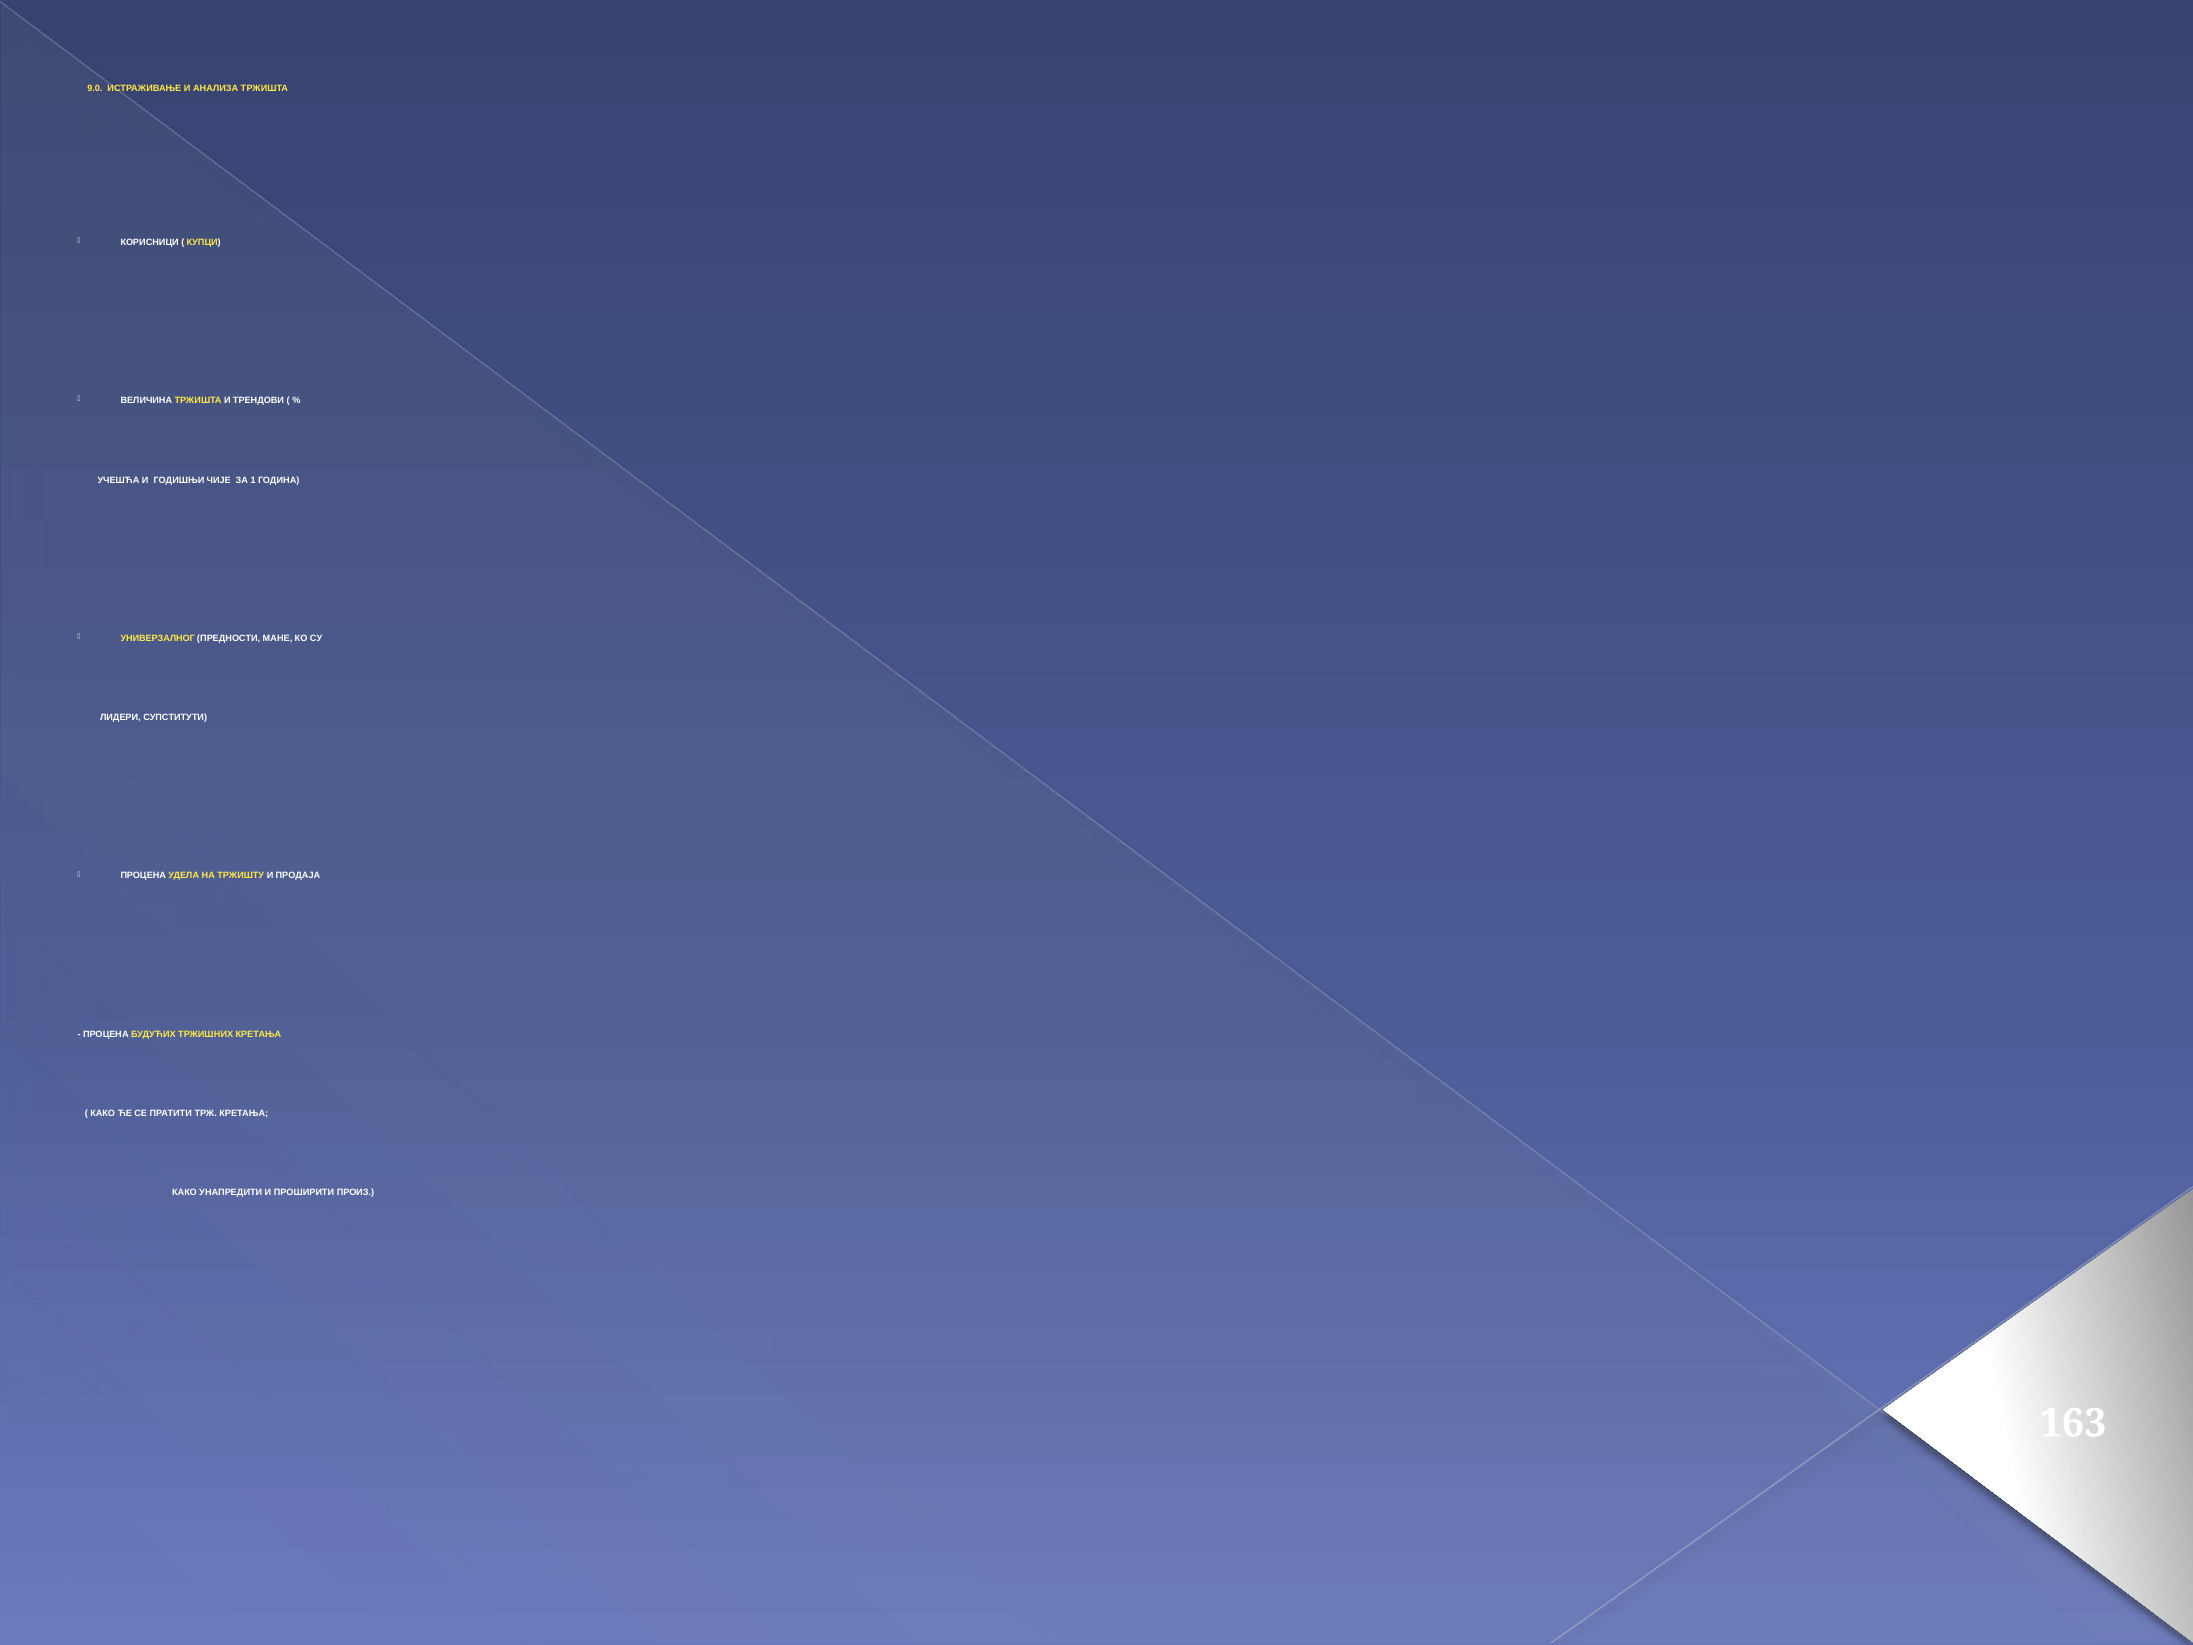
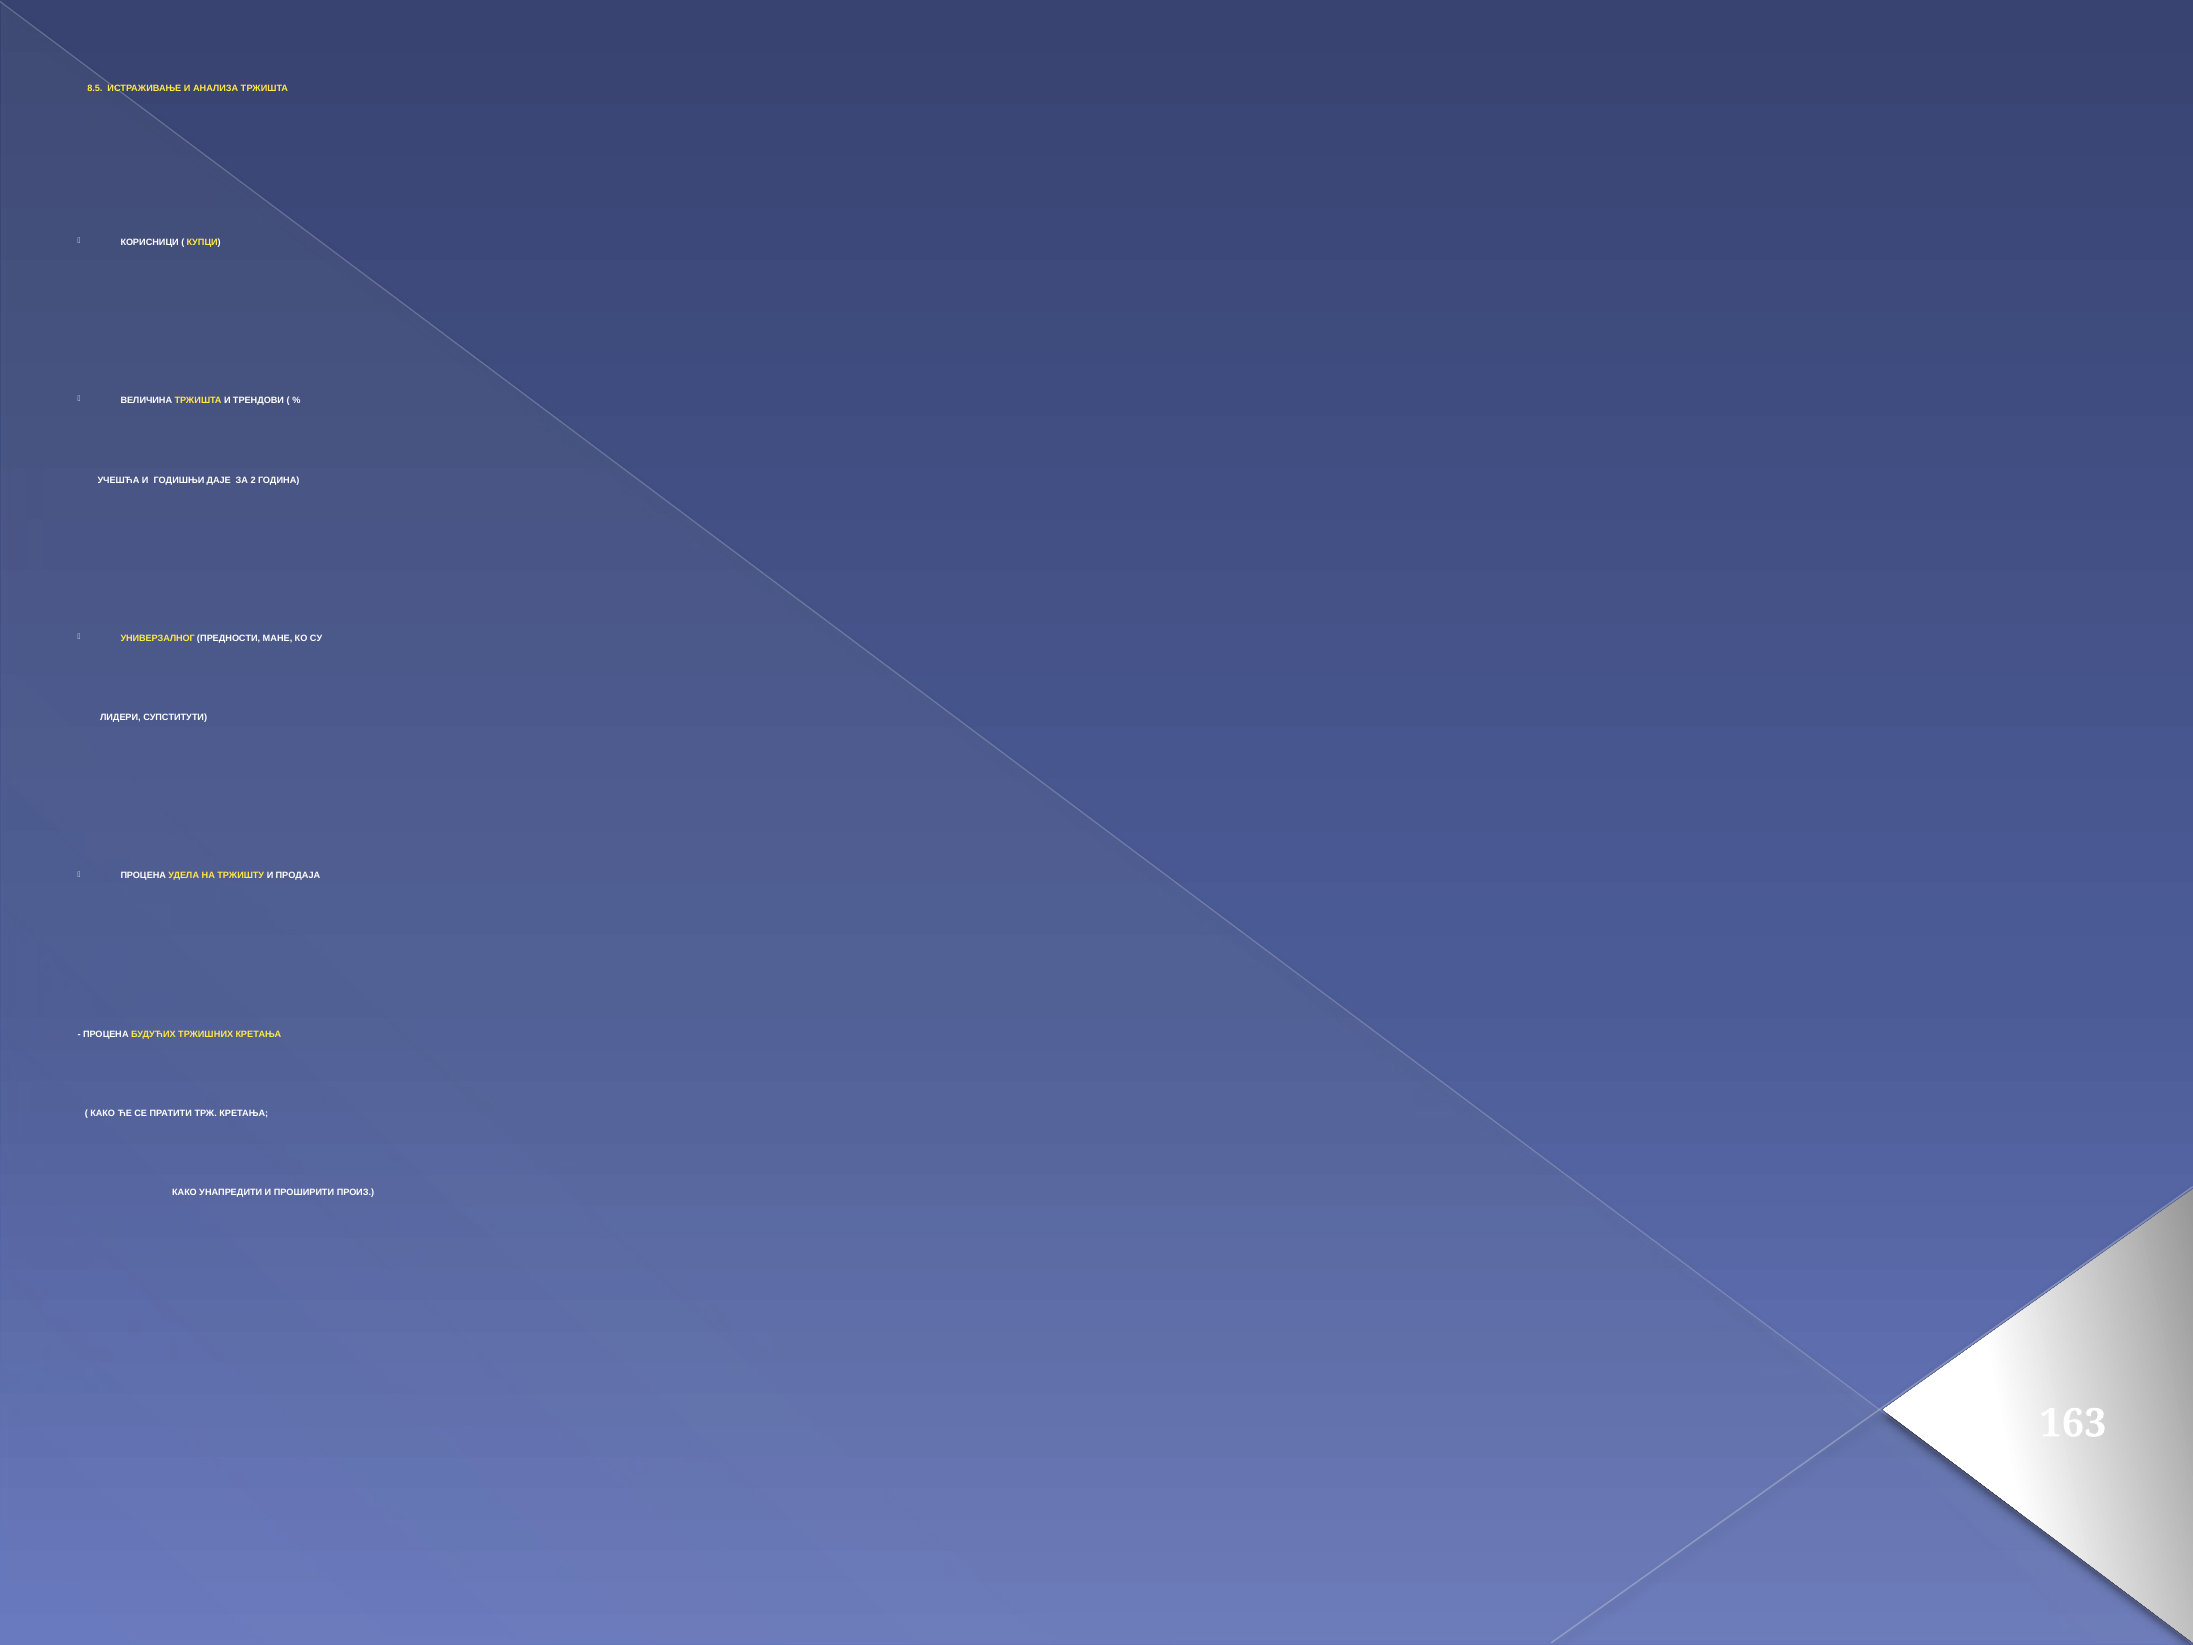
9.0: 9.0 -> 8.5
ЧИЈЕ: ЧИЈЕ -> ДАЈЕ
1: 1 -> 2
